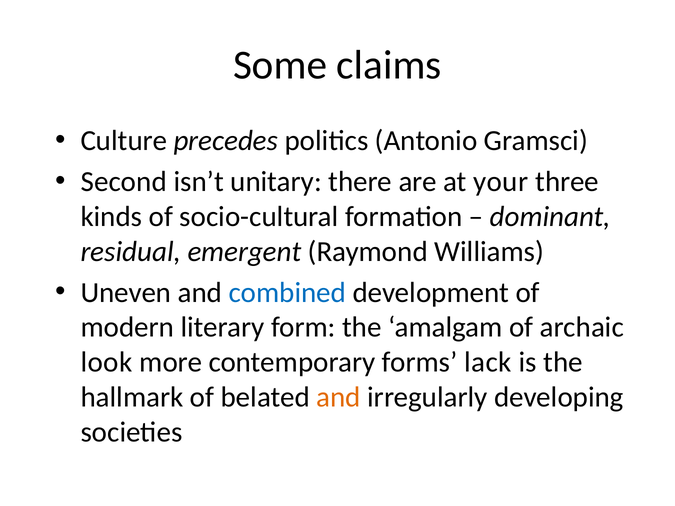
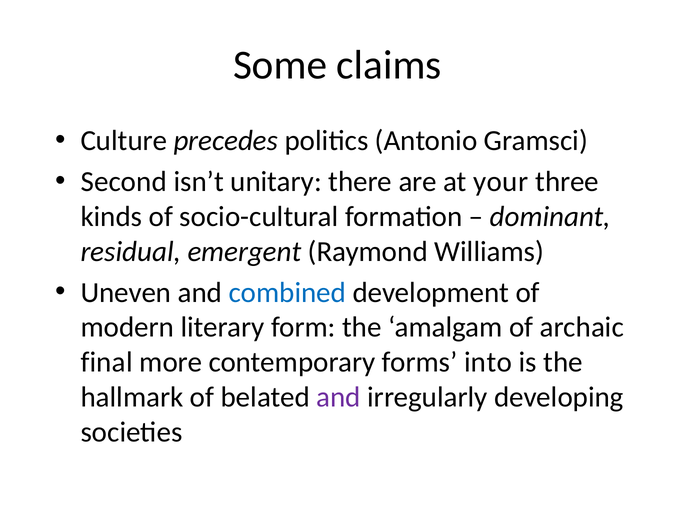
look: look -> final
lack: lack -> into
and at (339, 397) colour: orange -> purple
